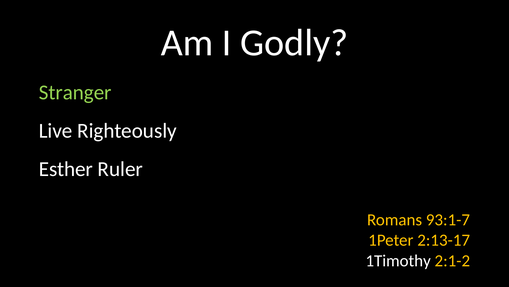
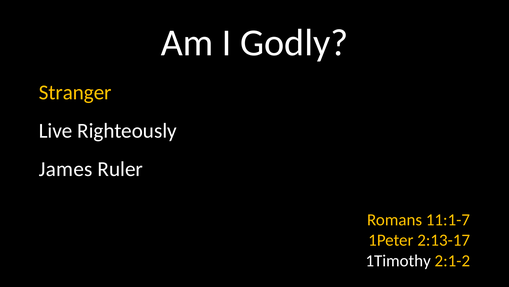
Stranger colour: light green -> yellow
Esther: Esther -> James
93:1-7: 93:1-7 -> 11:1-7
